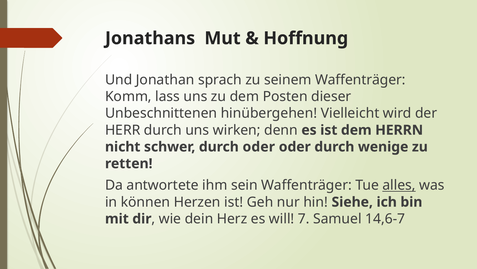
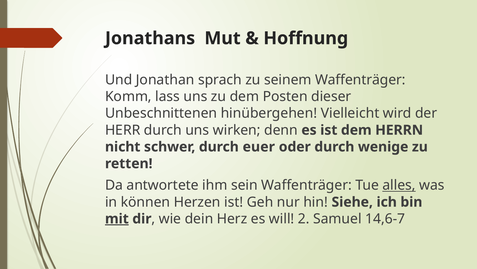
durch oder: oder -> euer
mit underline: none -> present
7: 7 -> 2
